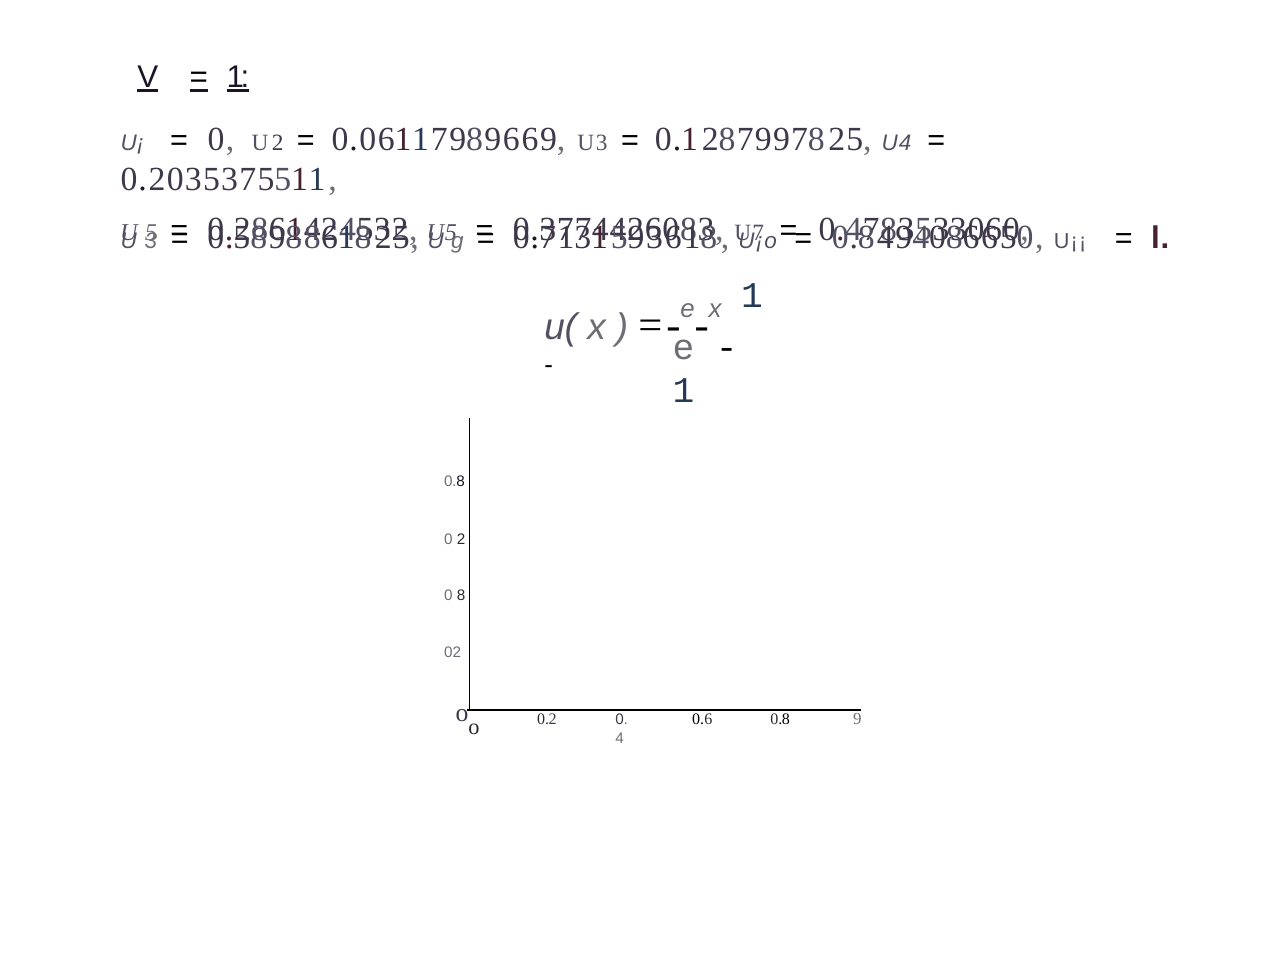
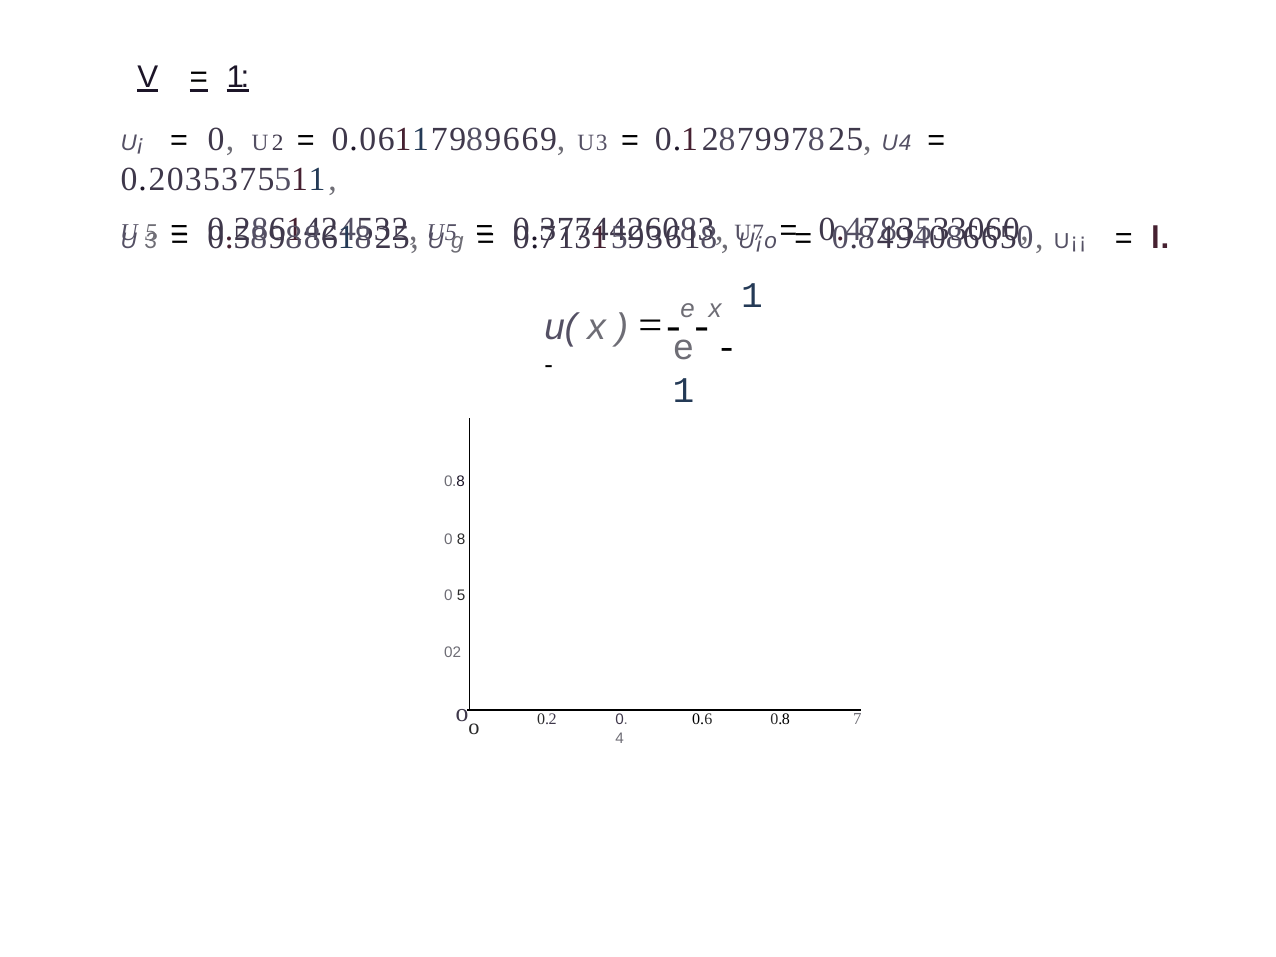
2: 2 -> 8
0 8: 8 -> 5
9: 9 -> 7
